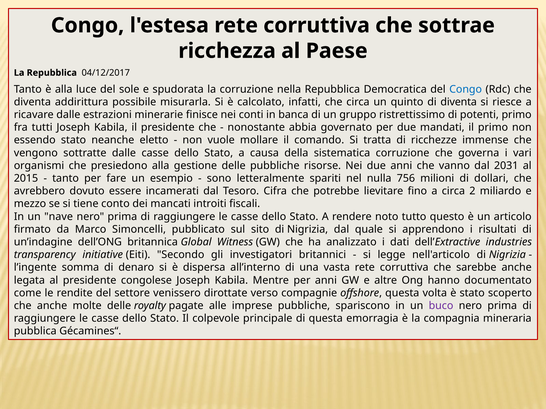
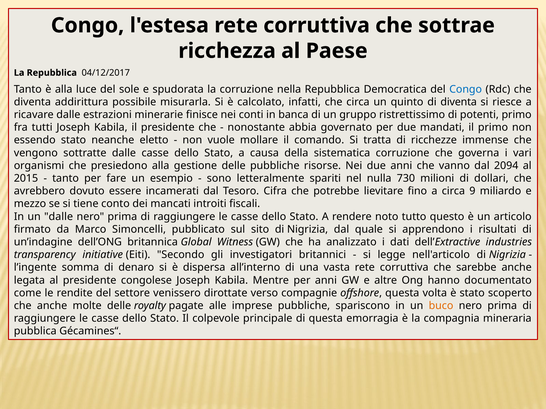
2031: 2031 -> 2094
756: 756 -> 730
2: 2 -> 9
un nave: nave -> dalle
buco colour: purple -> orange
